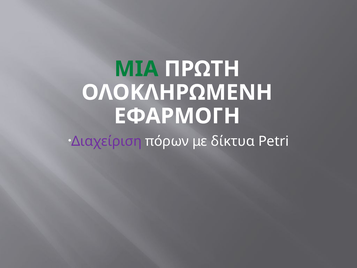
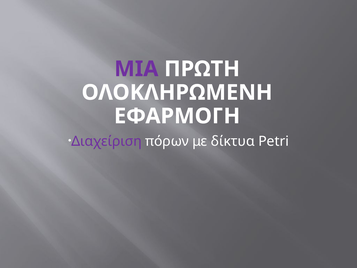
MIA colour: green -> purple
